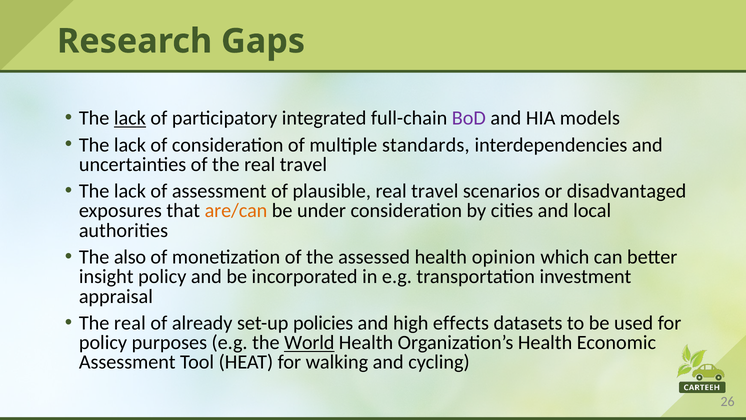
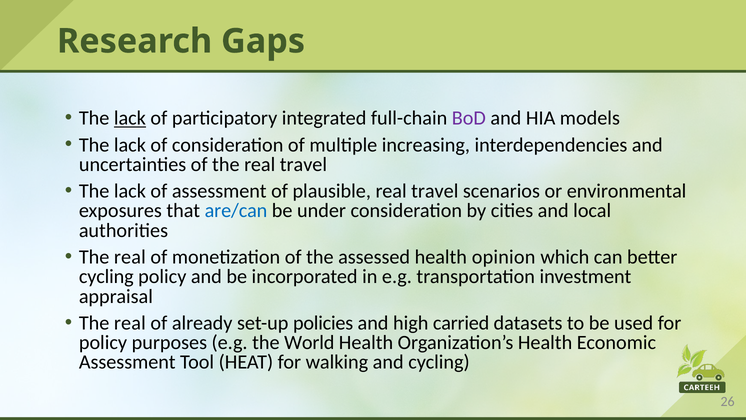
standards: standards -> increasing
disadvantaged: disadvantaged -> environmental
are/can colour: orange -> blue
also at (130, 257): also -> real
insight at (106, 276): insight -> cycling
effects: effects -> carried
World underline: present -> none
